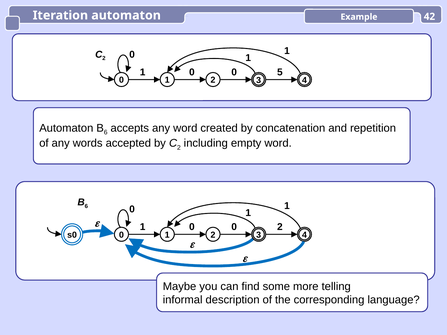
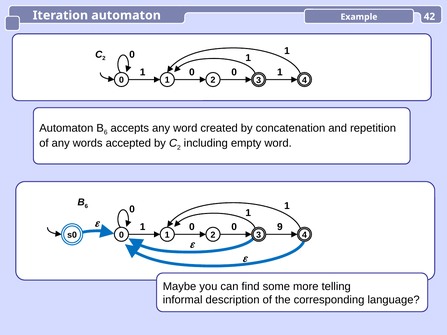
0 0 5: 5 -> 1
0 2: 2 -> 9
